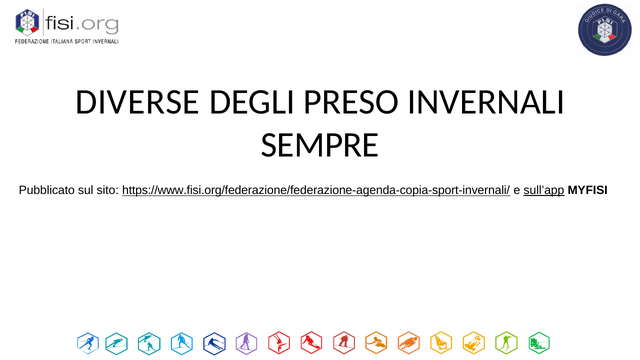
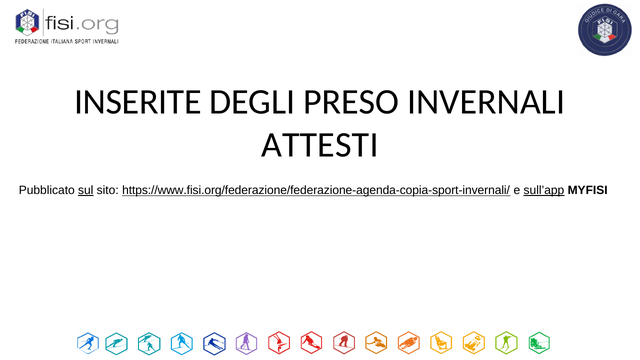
DIVERSE: DIVERSE -> INSERITE
SEMPRE: SEMPRE -> ATTESTI
sul underline: none -> present
